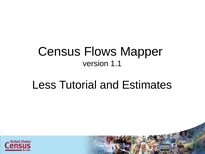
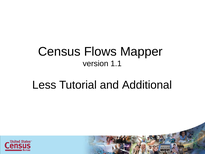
Estimates: Estimates -> Additional
